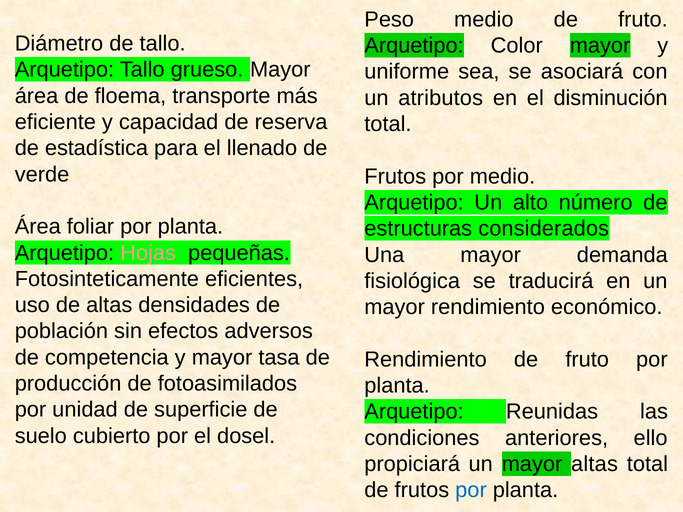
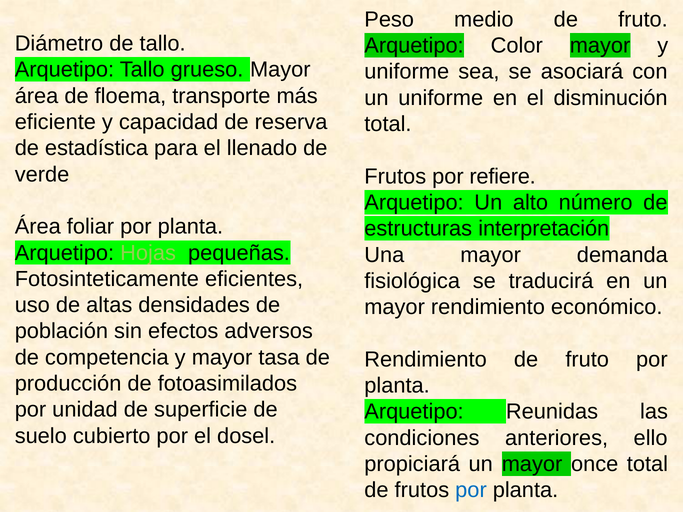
un atributos: atributos -> uniforme
por medio: medio -> refiere
considerados: considerados -> interpretación
Hojas colour: pink -> light green
mayor altas: altas -> once
